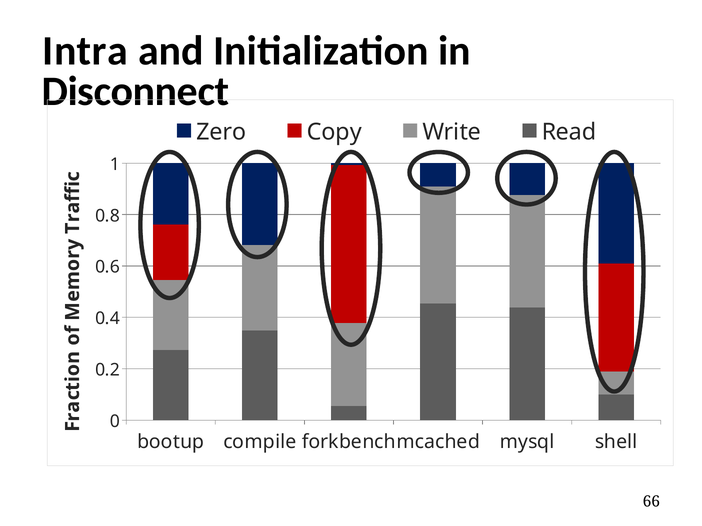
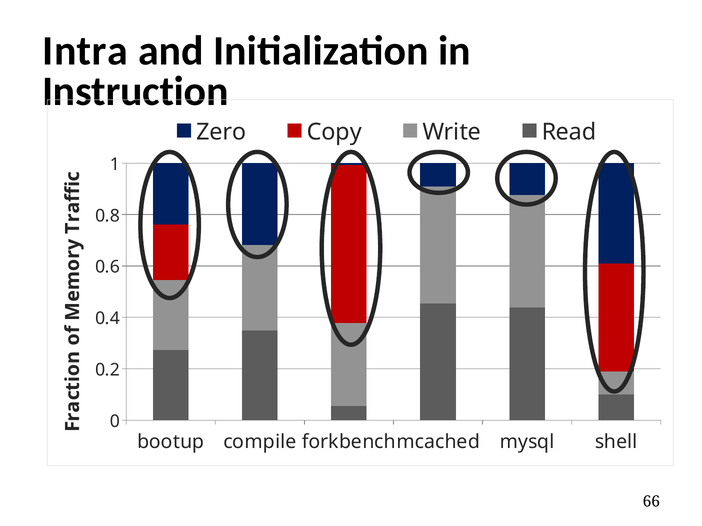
Disconnect: Disconnect -> Instruction
